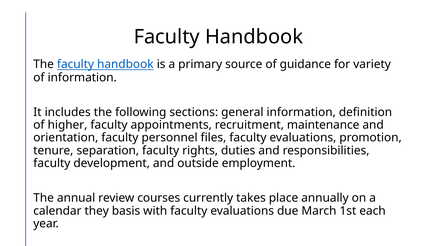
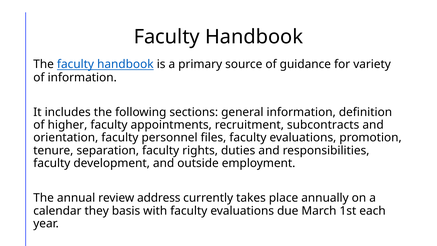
maintenance: maintenance -> subcontracts
courses: courses -> address
